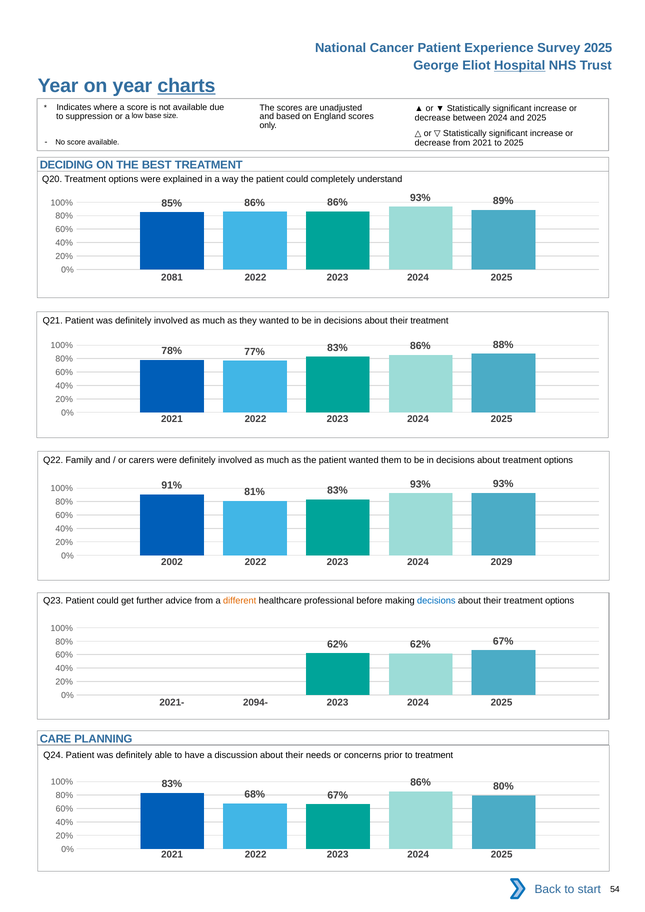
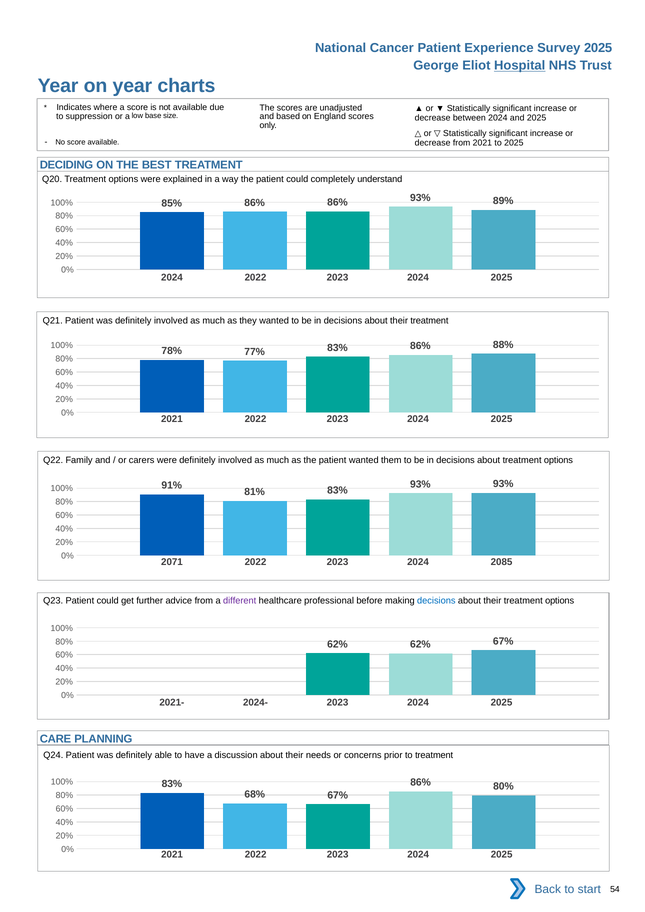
charts underline: present -> none
2081 at (172, 278): 2081 -> 2024
2002: 2002 -> 2071
2029: 2029 -> 2085
different colour: orange -> purple
2094-: 2094- -> 2024-
